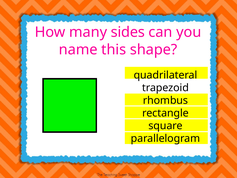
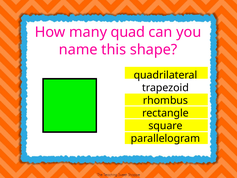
sides: sides -> quad
